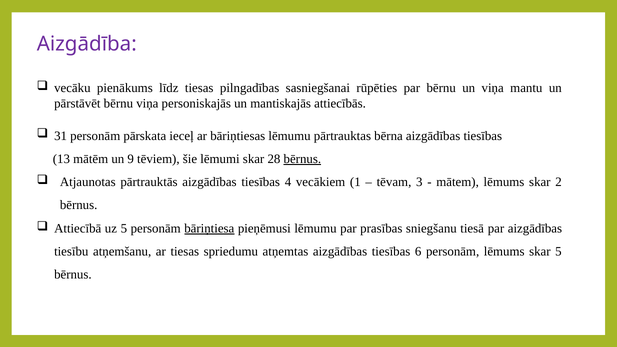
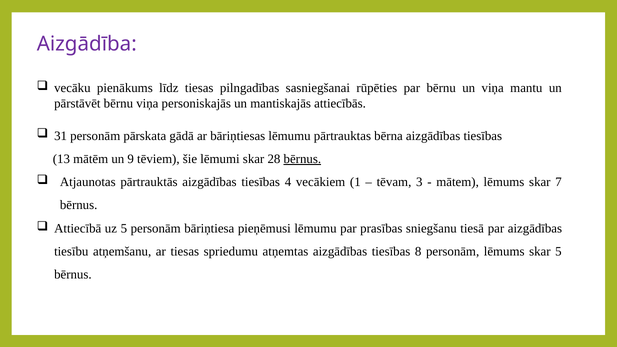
ieceļ: ieceļ -> gādā
2: 2 -> 7
bāriņtiesa underline: present -> none
6: 6 -> 8
